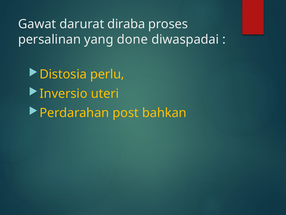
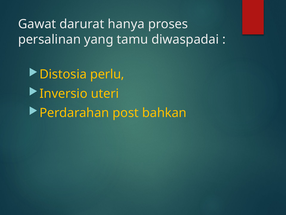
diraba: diraba -> hanya
done: done -> tamu
